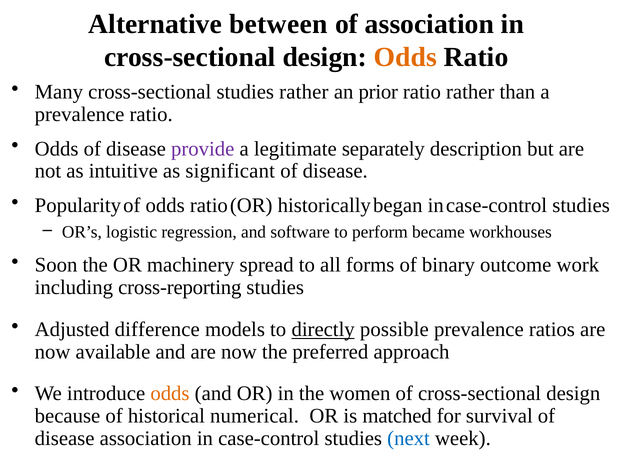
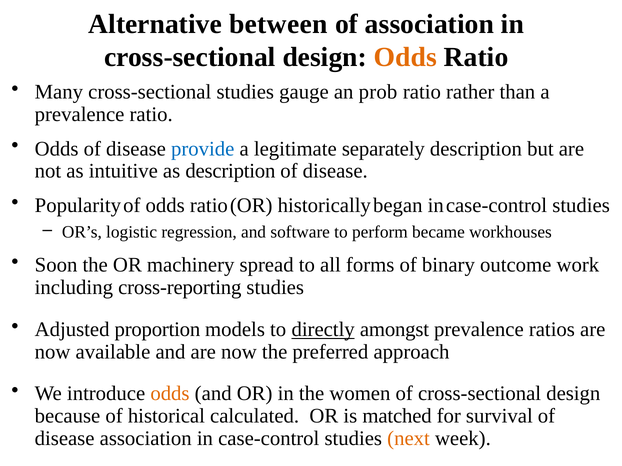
studies rather: rather -> gauge
prior: prior -> prob
provide colour: purple -> blue
as significant: significant -> description
difference: difference -> proportion
possible: possible -> amongst
numerical: numerical -> calculated
next colour: blue -> orange
